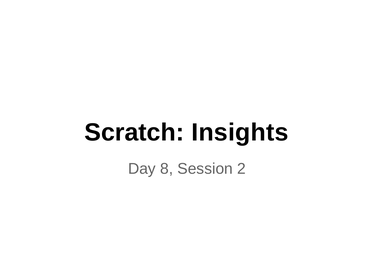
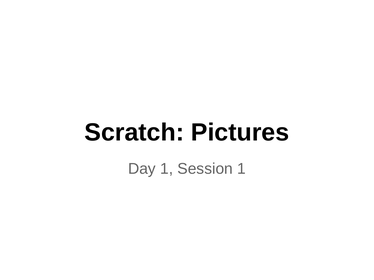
Insights: Insights -> Pictures
Day 8: 8 -> 1
Session 2: 2 -> 1
